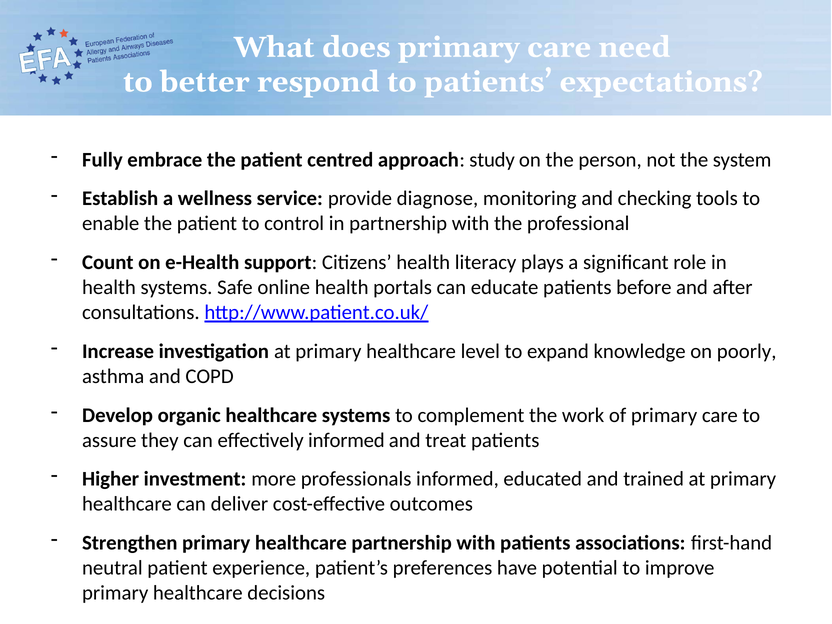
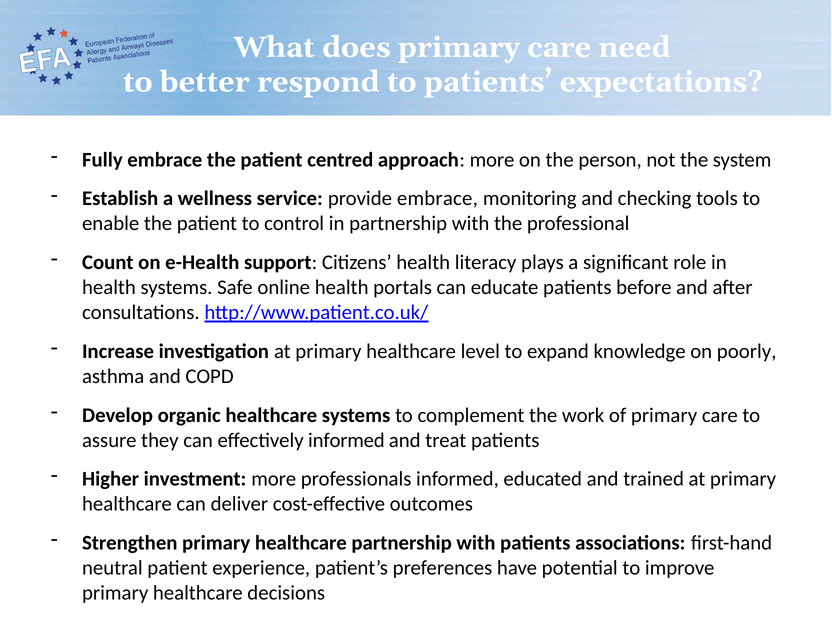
approach study: study -> more
provide diagnose: diagnose -> embrace
